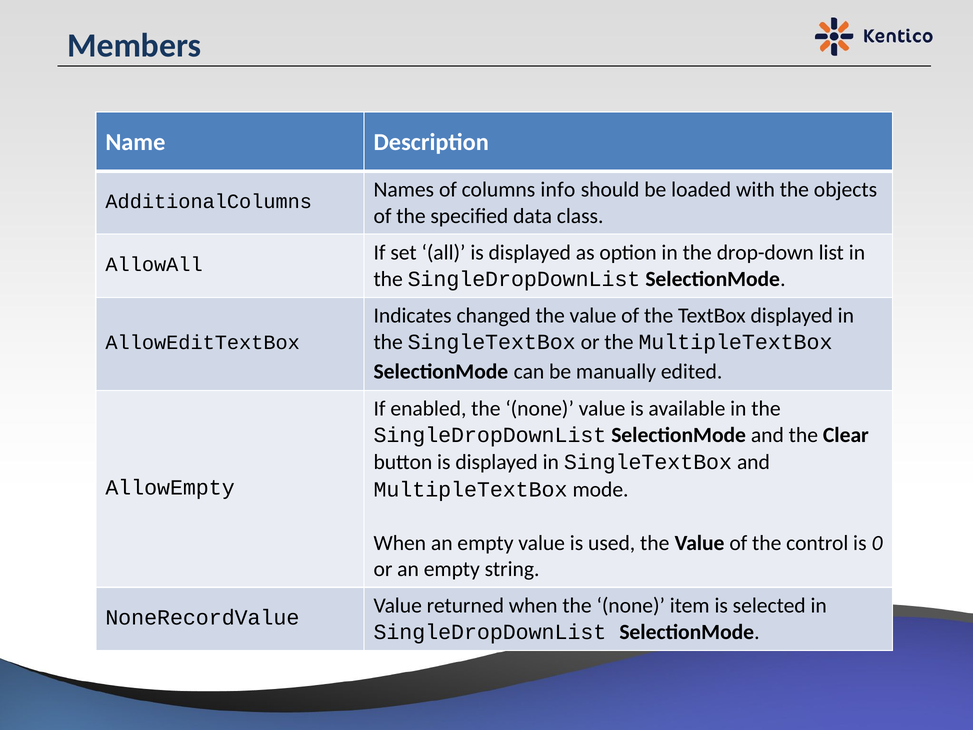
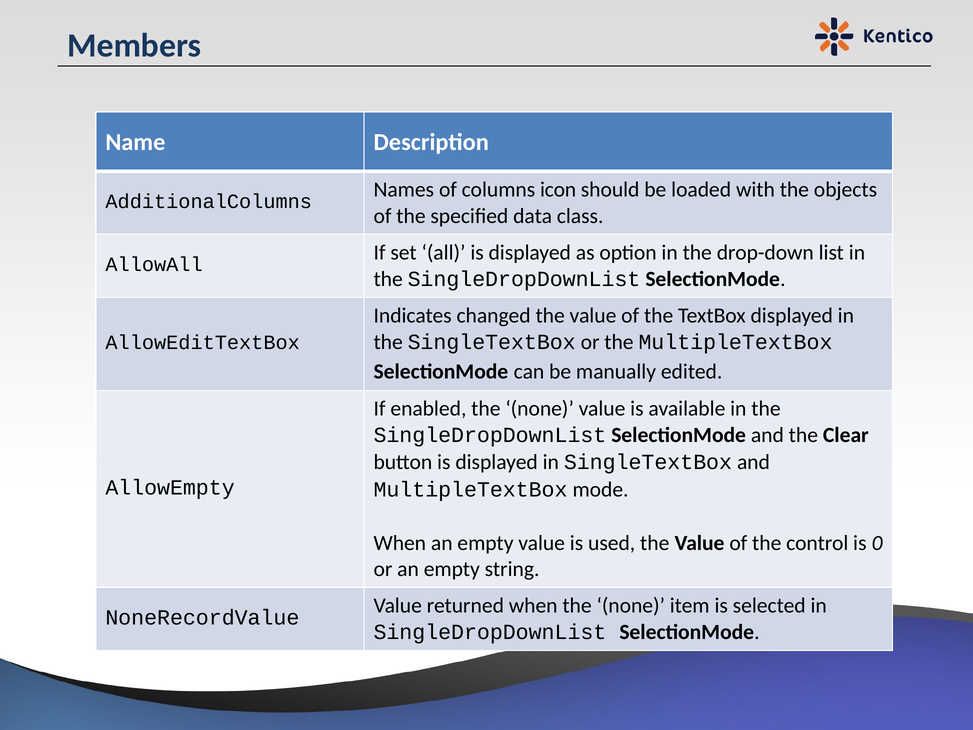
info: info -> icon
